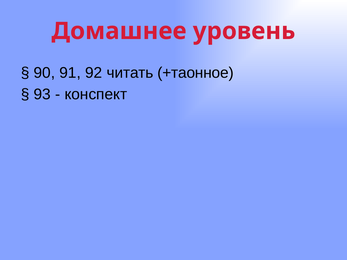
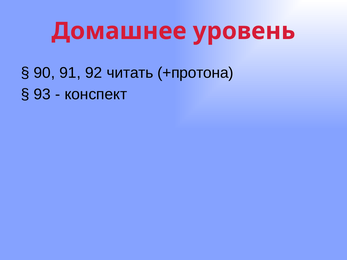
+таонное: +таонное -> +протона
